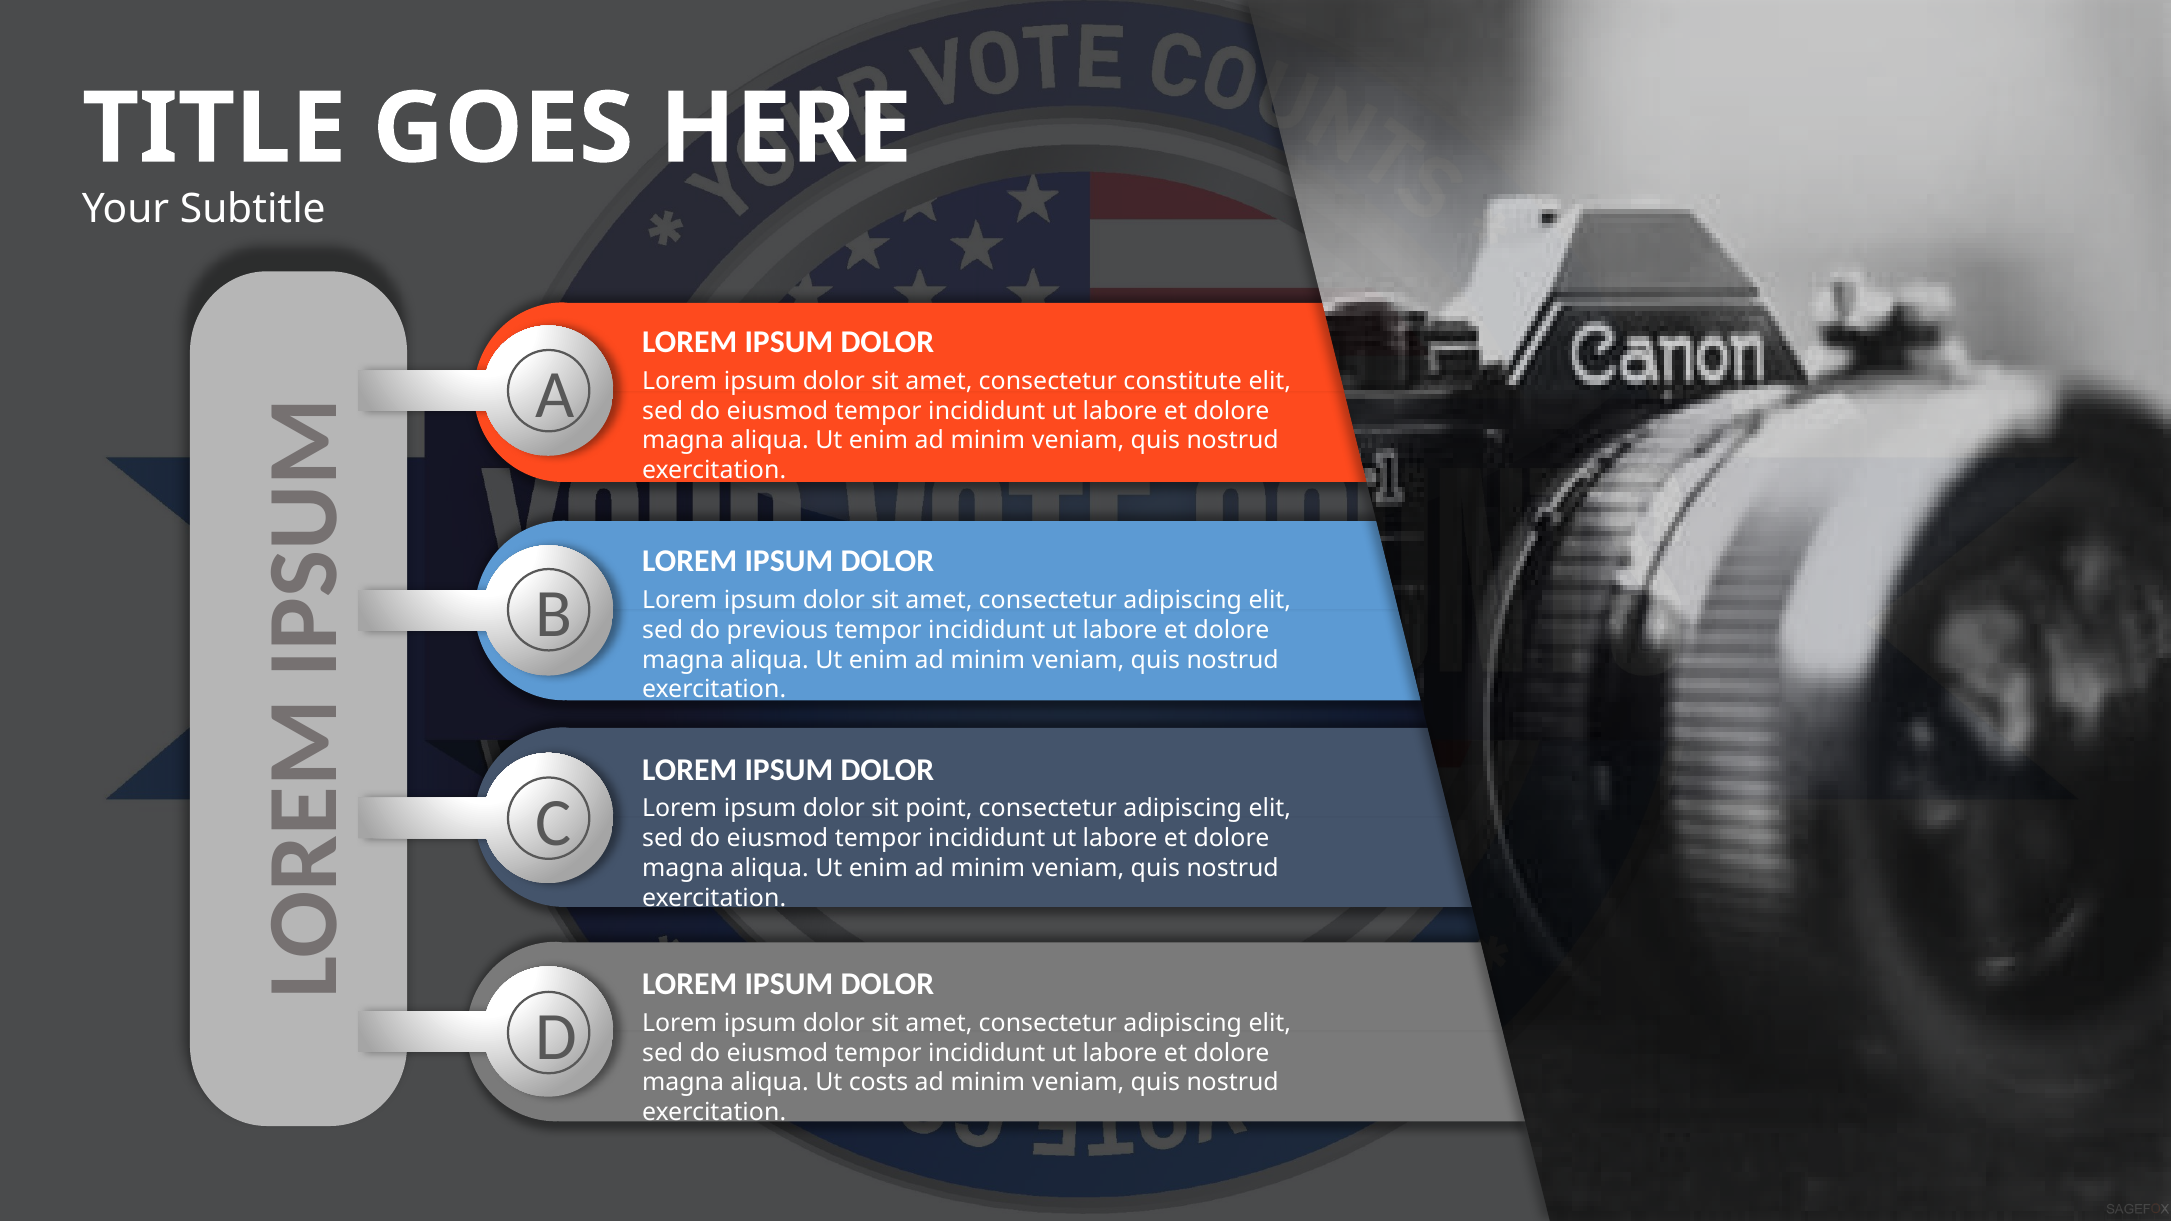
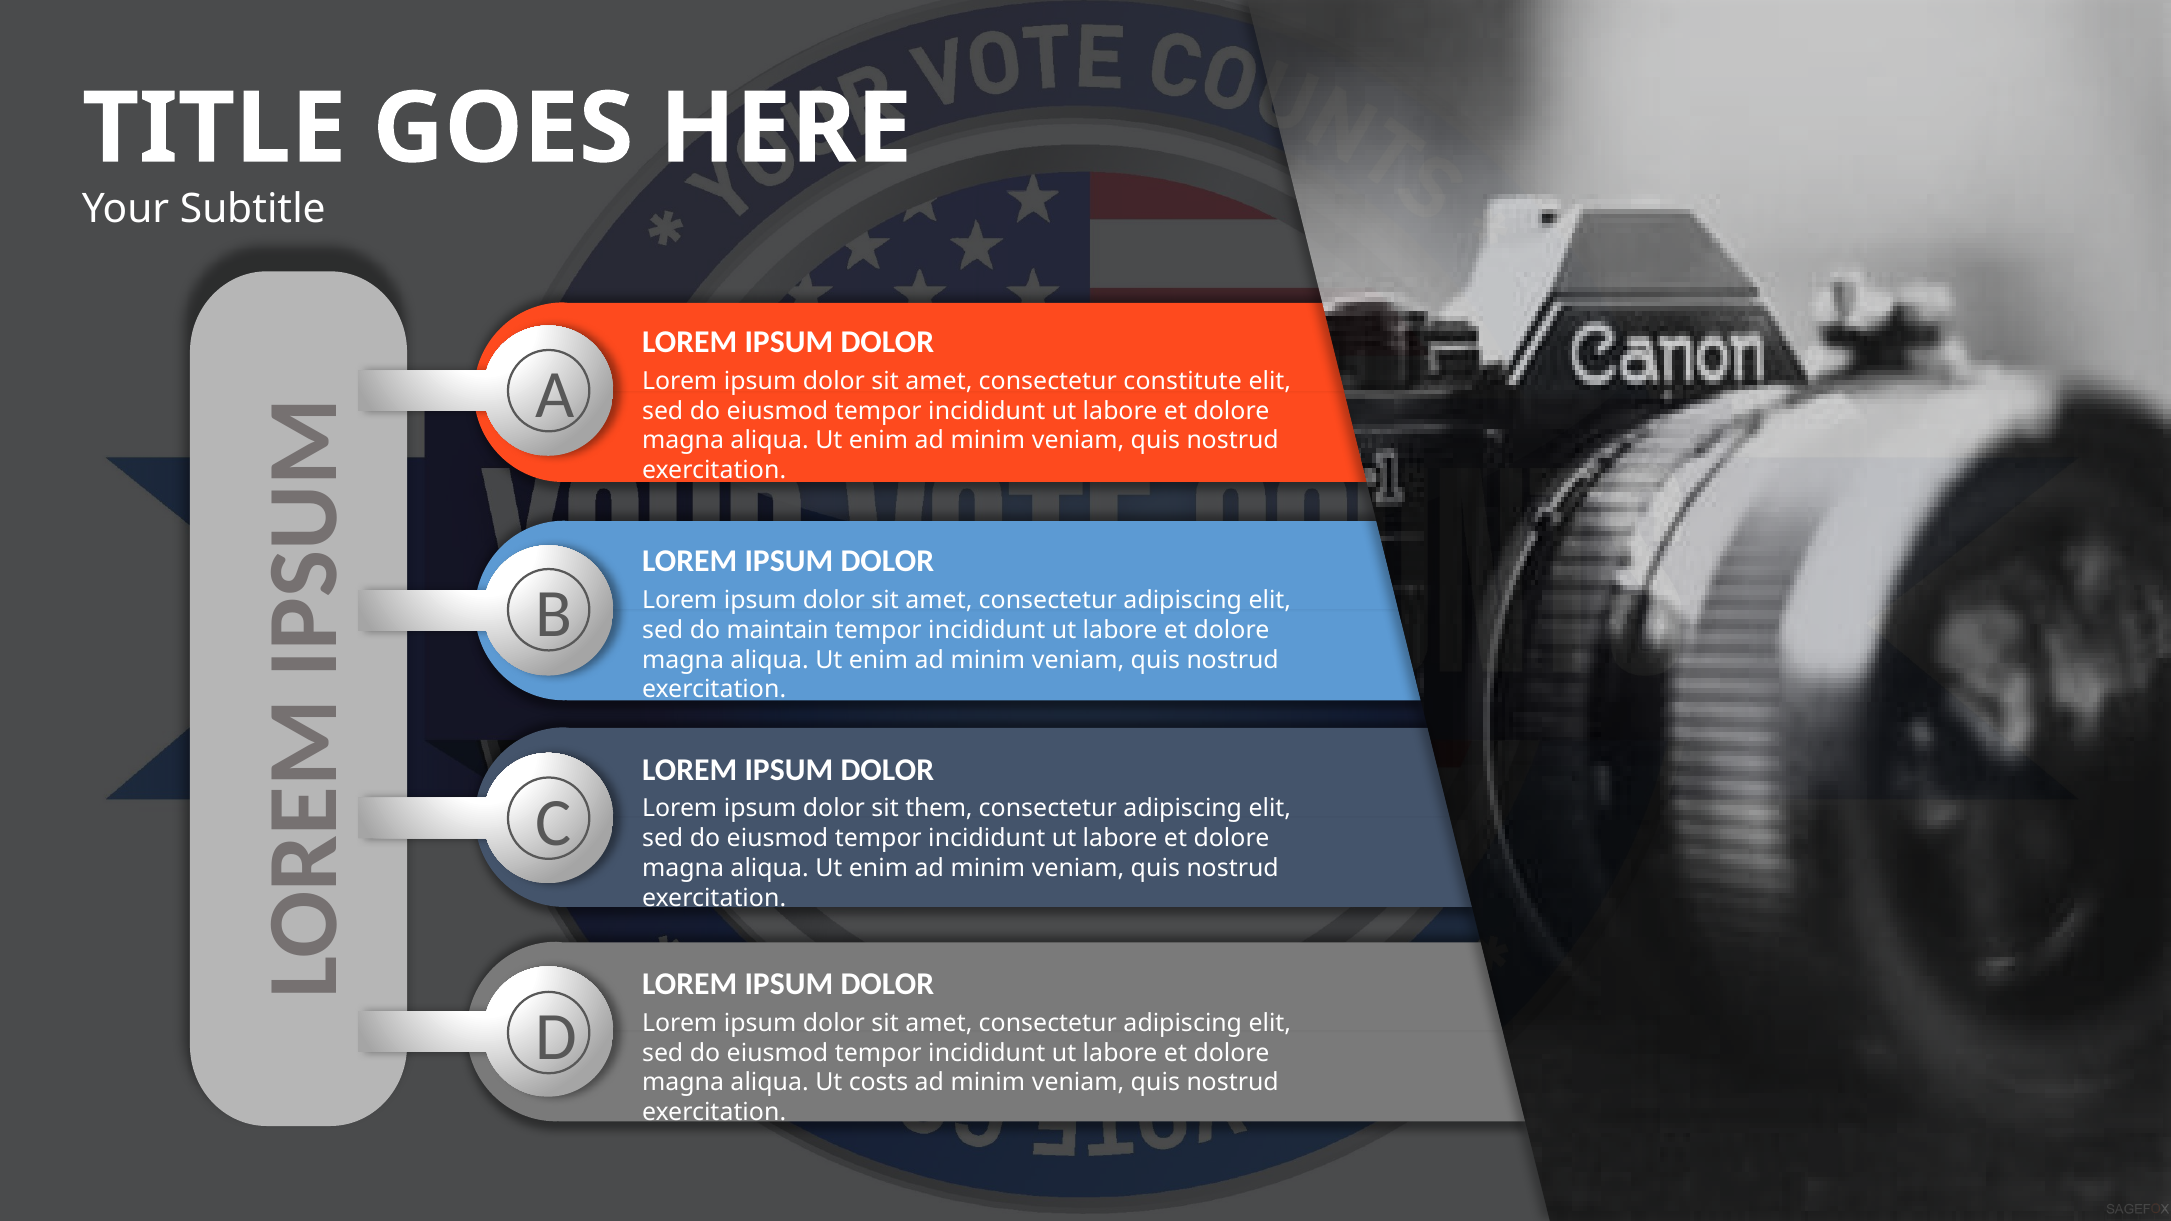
previous: previous -> maintain
point: point -> them
